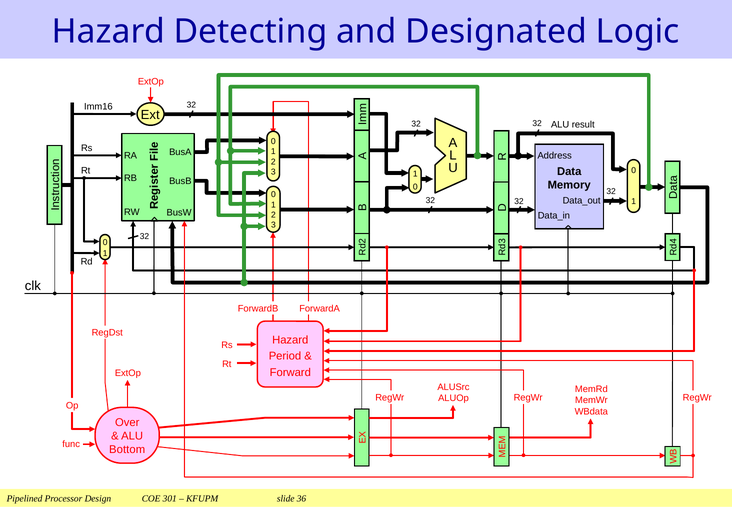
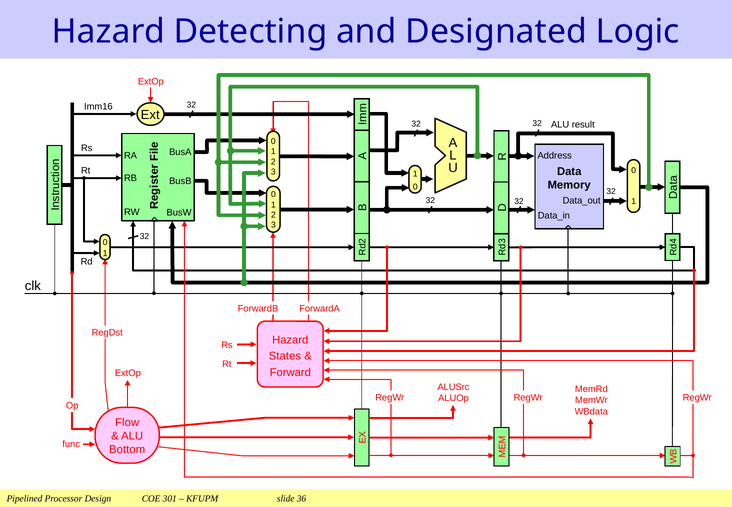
Period: Period -> States
Over: Over -> Flow
